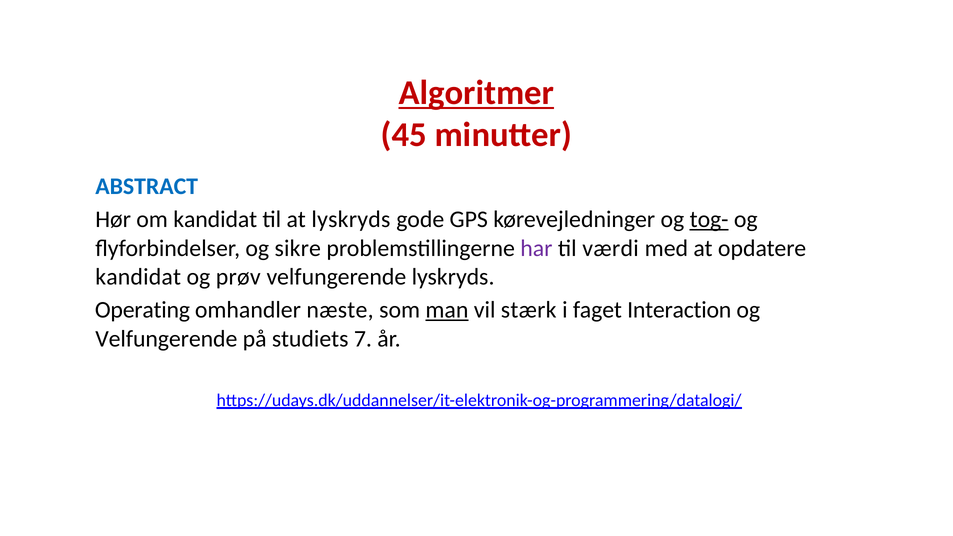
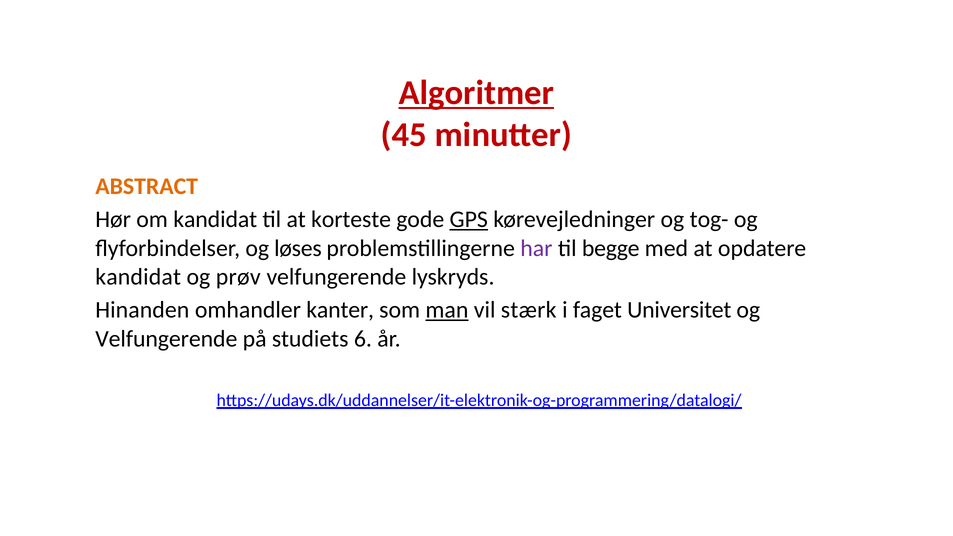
ABSTRACT colour: blue -> orange
at lyskryds: lyskryds -> korteste
GPS underline: none -> present
tog- underline: present -> none
sikre: sikre -> løses
værdi: værdi -> begge
Operating: Operating -> Hinanden
næste: næste -> kanter
Interaction: Interaction -> Universitet
7: 7 -> 6
